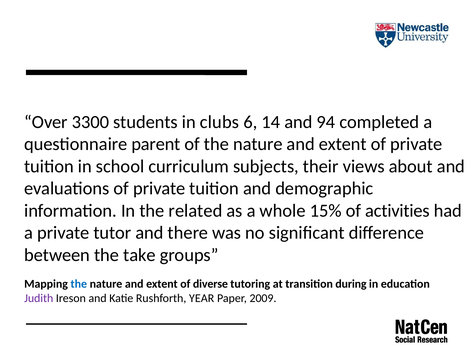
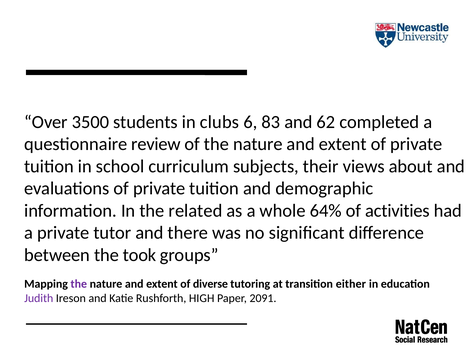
3300: 3300 -> 3500
14: 14 -> 83
94: 94 -> 62
parent: parent -> review
15%: 15% -> 64%
take: take -> took
the at (79, 283) colour: blue -> purple
during: during -> either
YEAR: YEAR -> HIGH
2009: 2009 -> 2091
